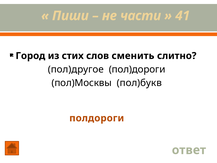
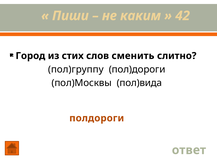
части: части -> каким
41: 41 -> 42
пол)другое: пол)другое -> пол)группу
пол)букв: пол)букв -> пол)вида
